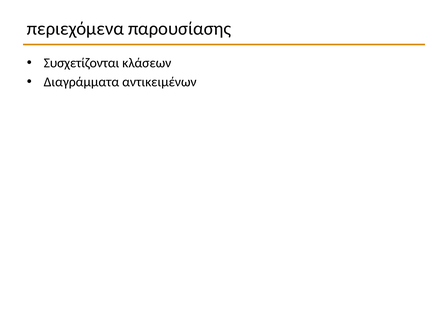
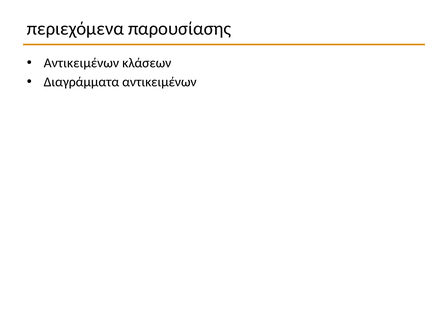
Συσχετίζονται at (81, 63): Συσχετίζονται -> Αντικειμένων
